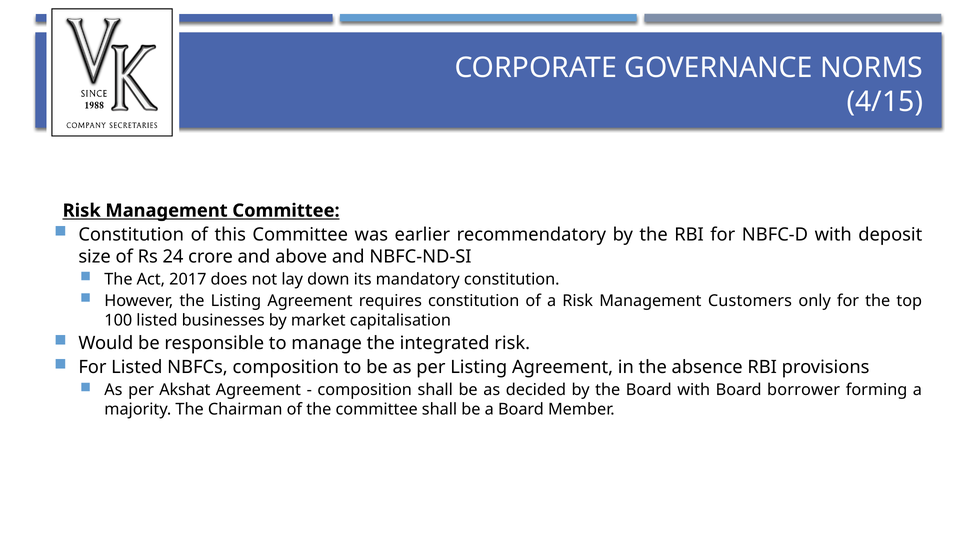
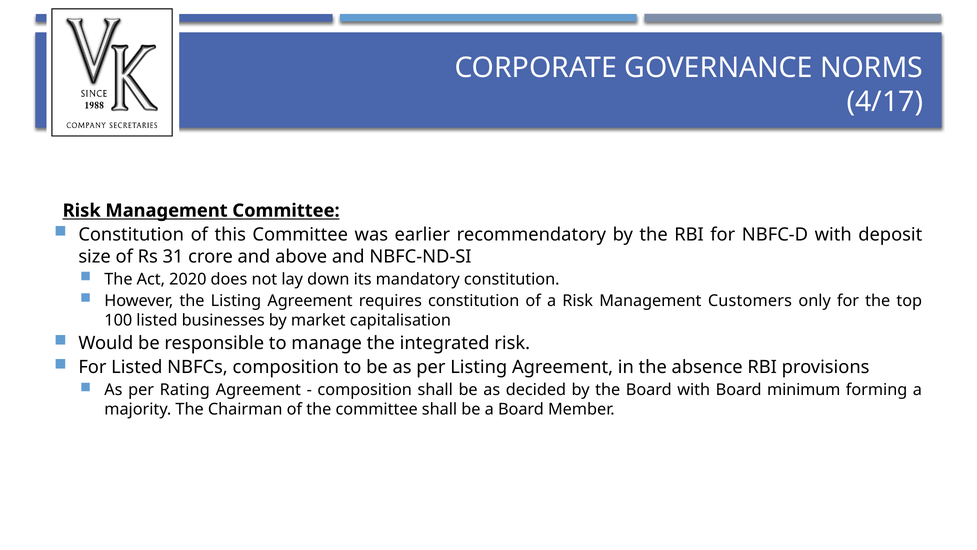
4/15: 4/15 -> 4/17
24: 24 -> 31
2017: 2017 -> 2020
Akshat: Akshat -> Rating
borrower: borrower -> minimum
